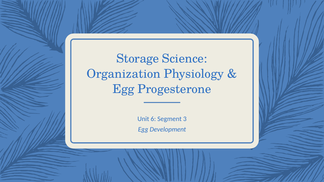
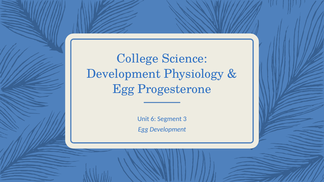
Storage: Storage -> College
Organization at (124, 74): Organization -> Development
